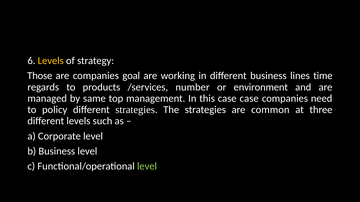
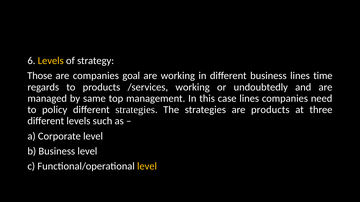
/services number: number -> working
environment: environment -> undoubtedly
case case: case -> lines
are common: common -> products
level at (147, 167) colour: light green -> yellow
